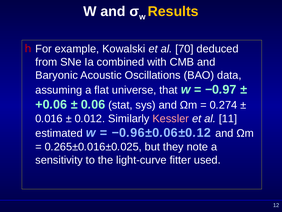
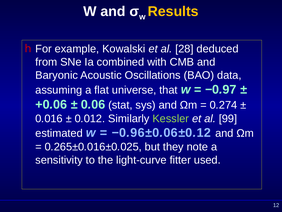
70: 70 -> 28
Kessler colour: pink -> light green
11: 11 -> 99
